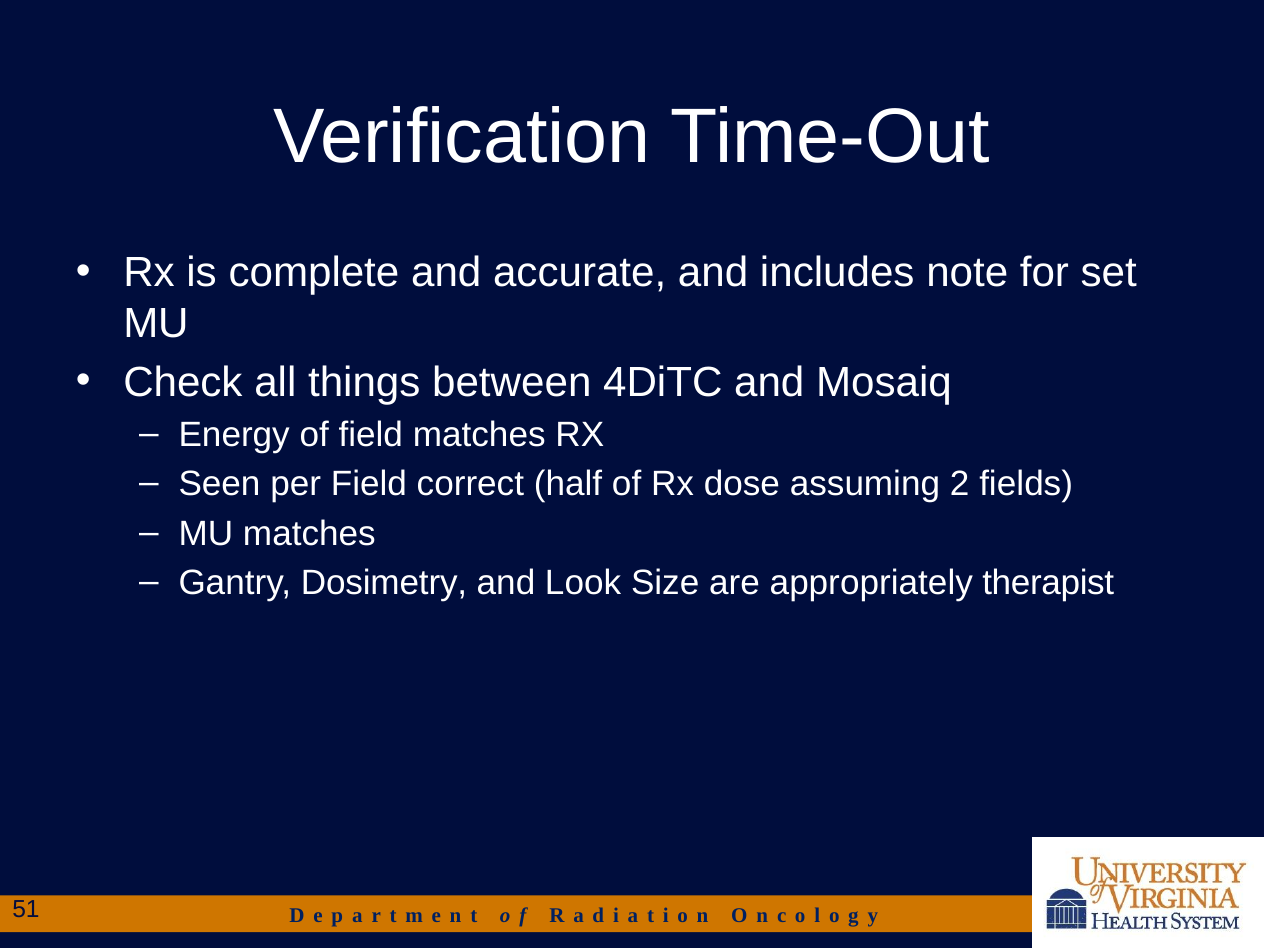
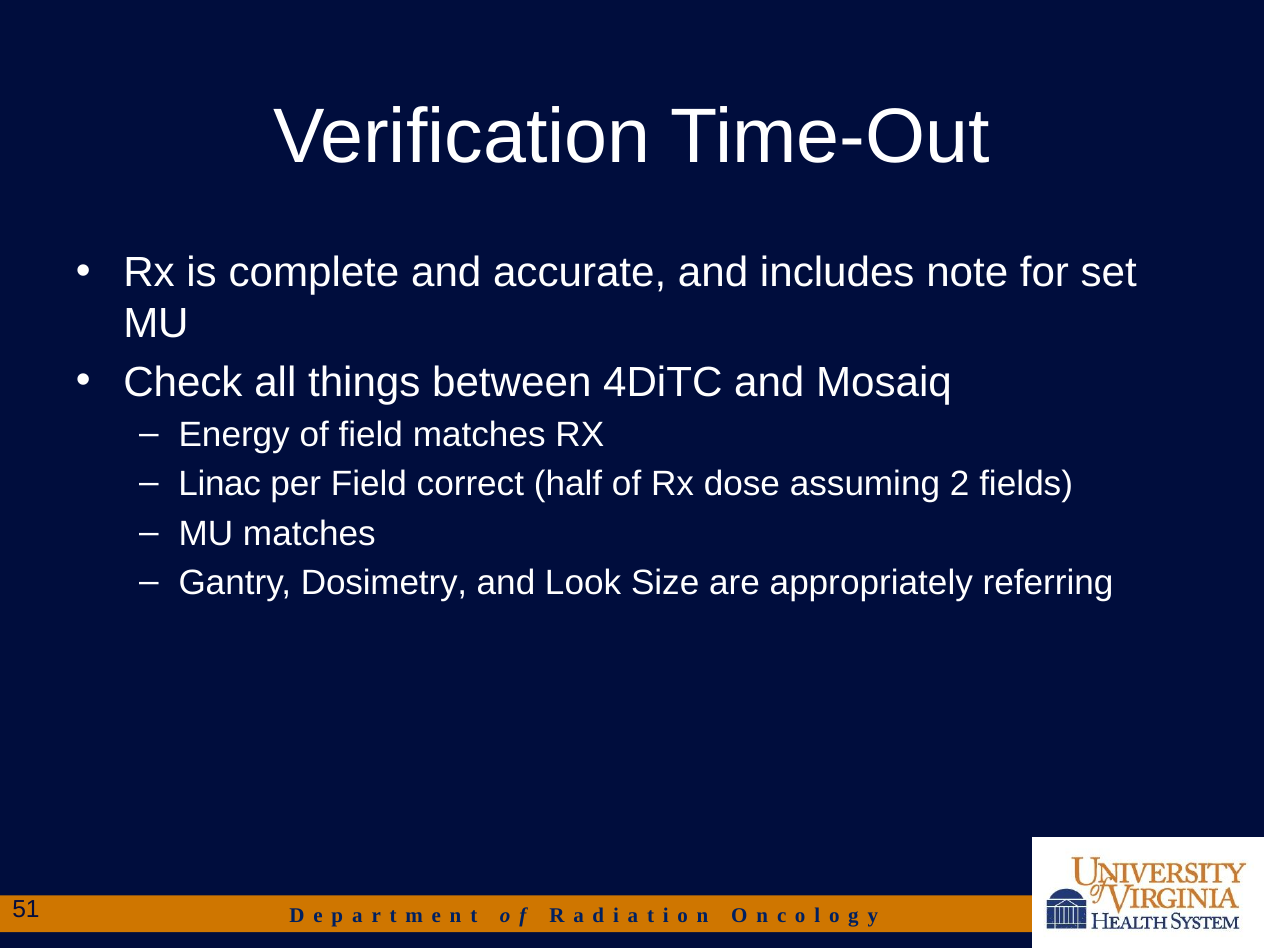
Seen: Seen -> Linac
therapist: therapist -> referring
